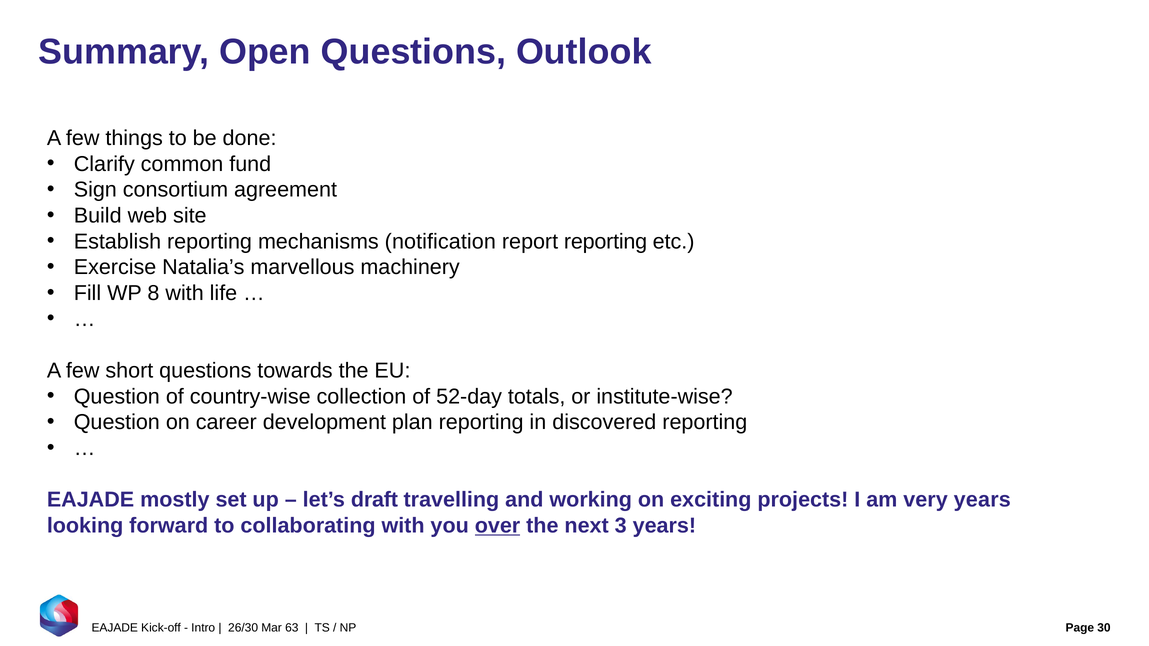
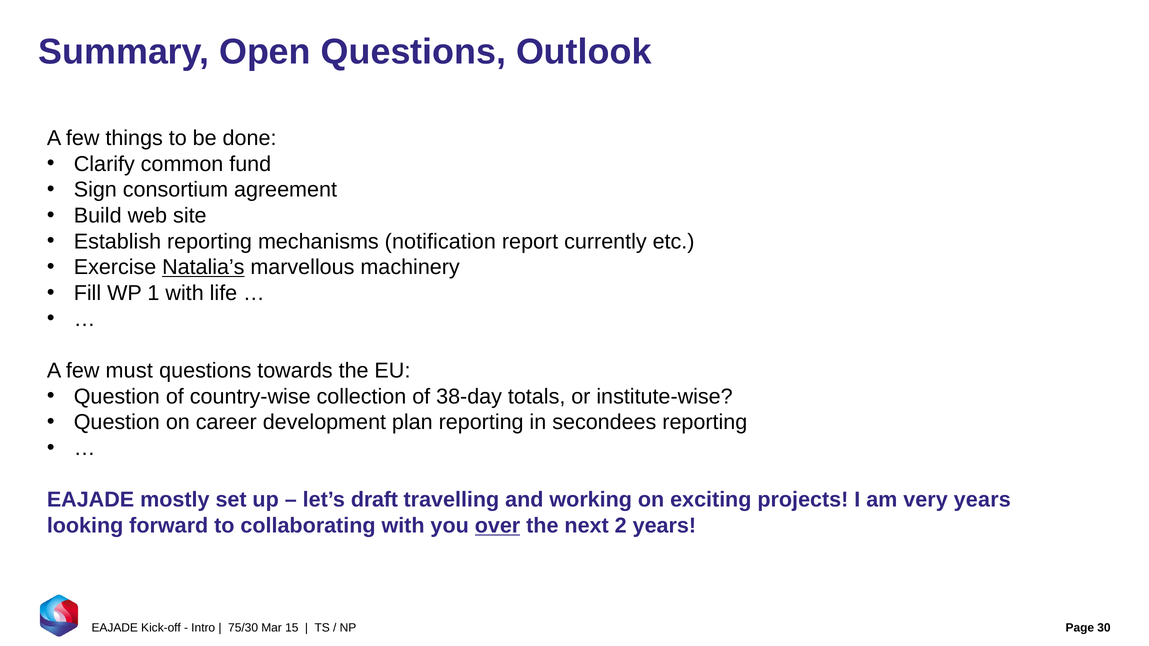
report reporting: reporting -> currently
Natalia’s underline: none -> present
8: 8 -> 1
short: short -> must
52-day: 52-day -> 38-day
discovered: discovered -> secondees
3: 3 -> 2
26/30: 26/30 -> 75/30
63: 63 -> 15
